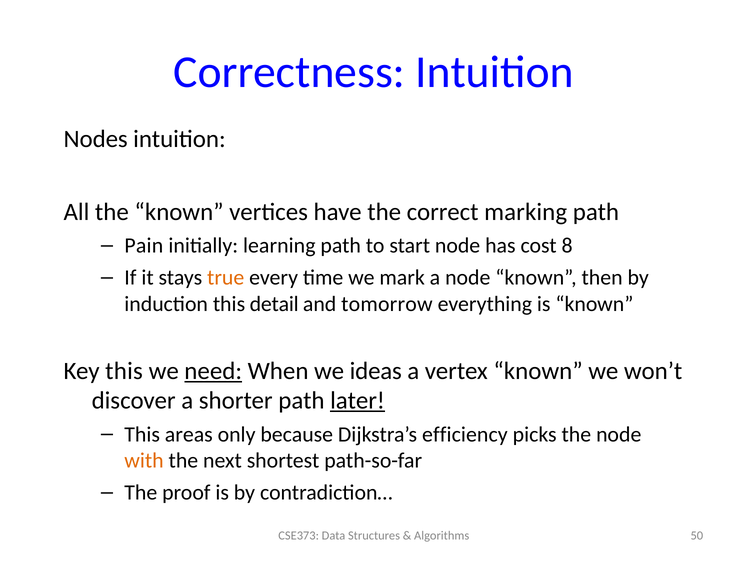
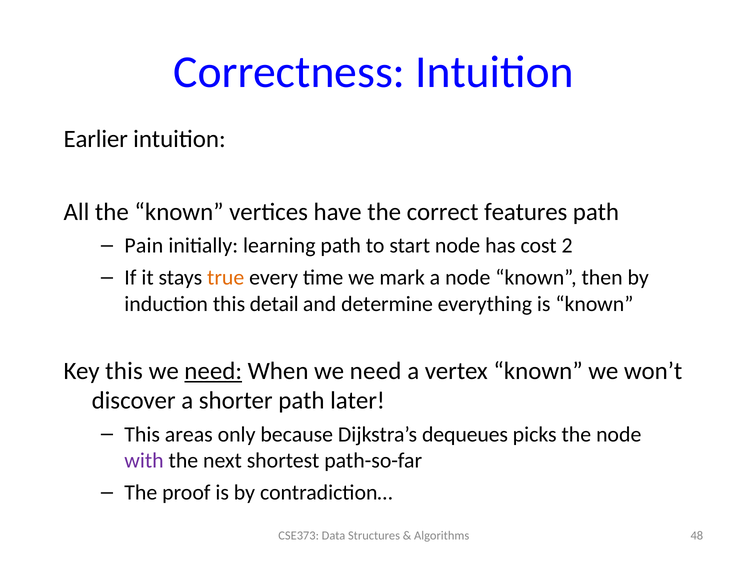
Nodes: Nodes -> Earlier
marking: marking -> features
8: 8 -> 2
tomorrow: tomorrow -> determine
When we ideas: ideas -> need
later underline: present -> none
efficiency: efficiency -> dequeues
with colour: orange -> purple
50: 50 -> 48
